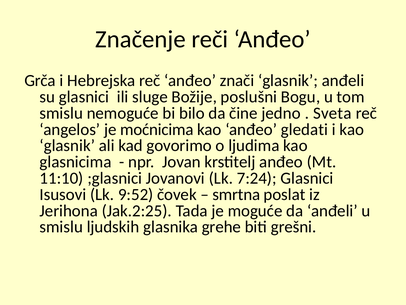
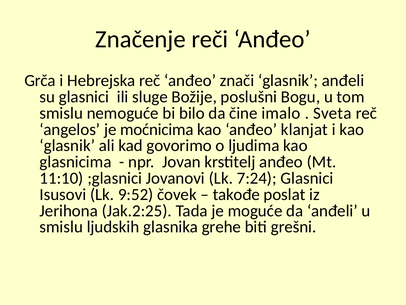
jedno: jedno -> imalo
gledati: gledati -> klanjat
smrtna: smrtna -> takođe
